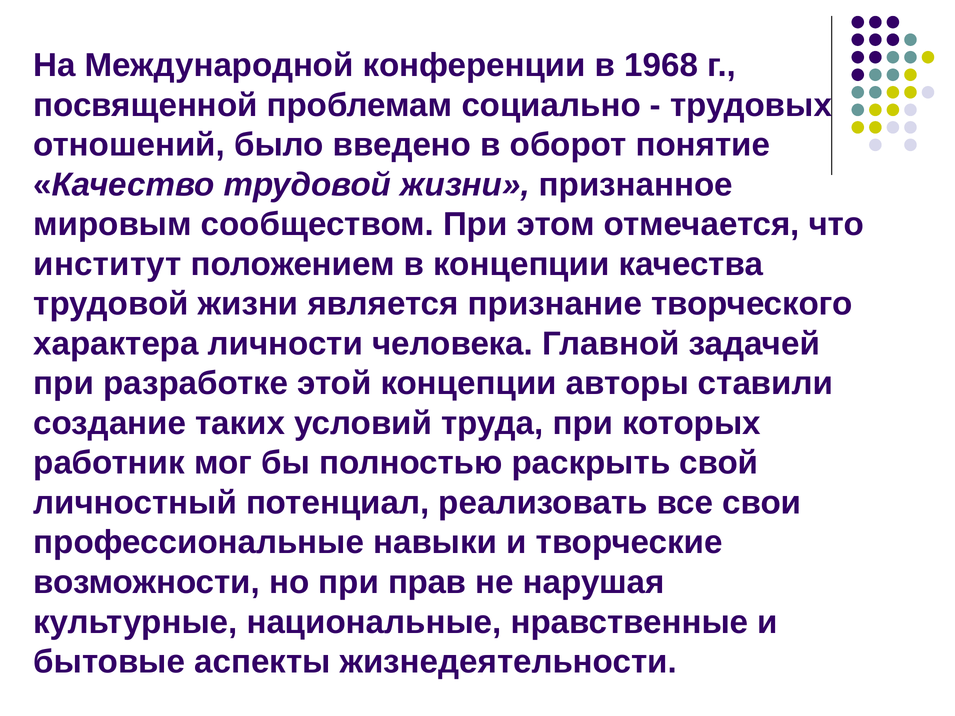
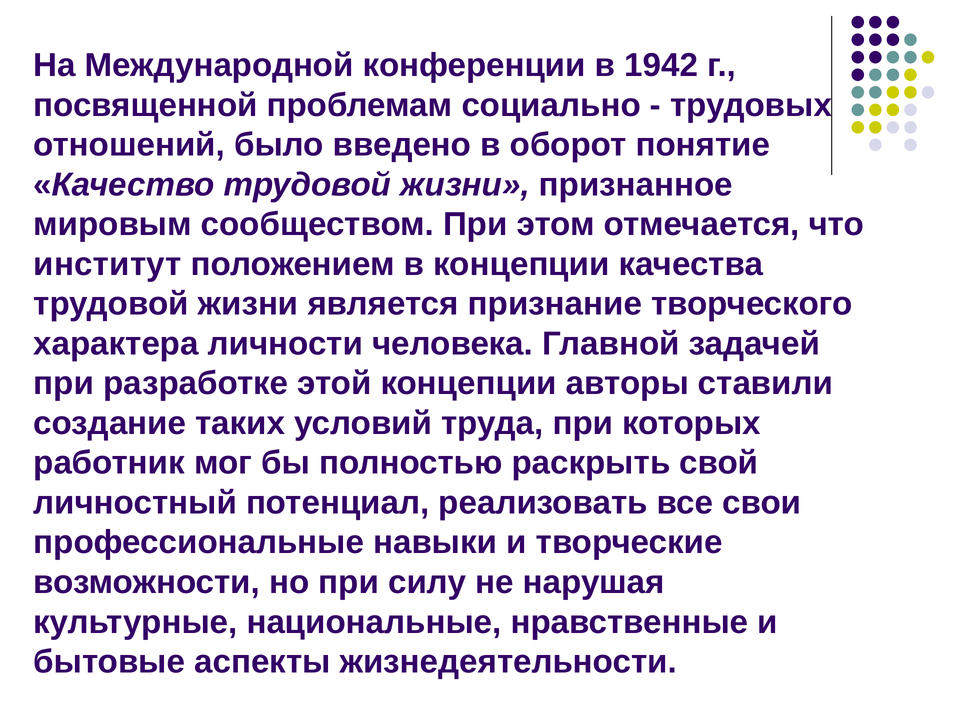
1968: 1968 -> 1942
прав: прав -> силу
